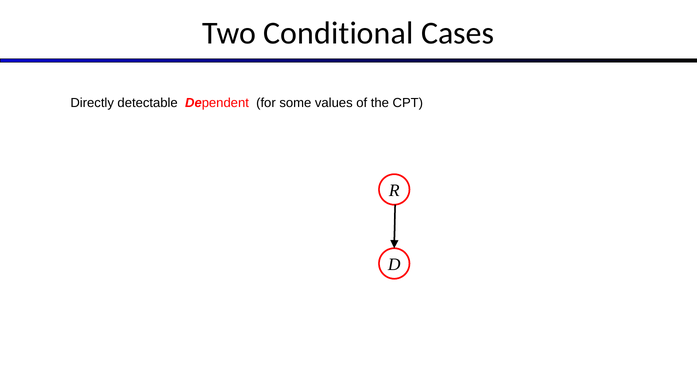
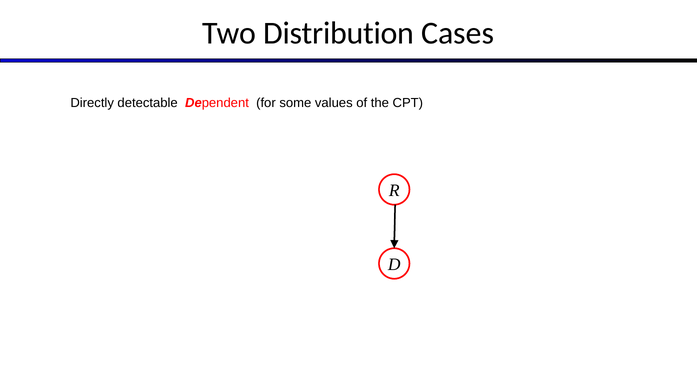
Conditional: Conditional -> Distribution
